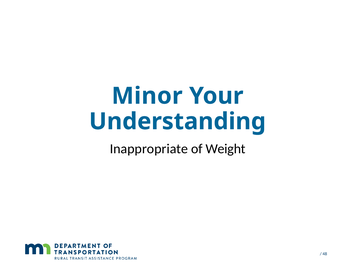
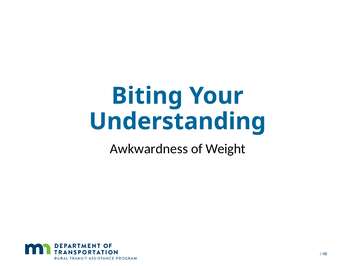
Minor: Minor -> Biting
Inappropriate: Inappropriate -> Awkwardness
